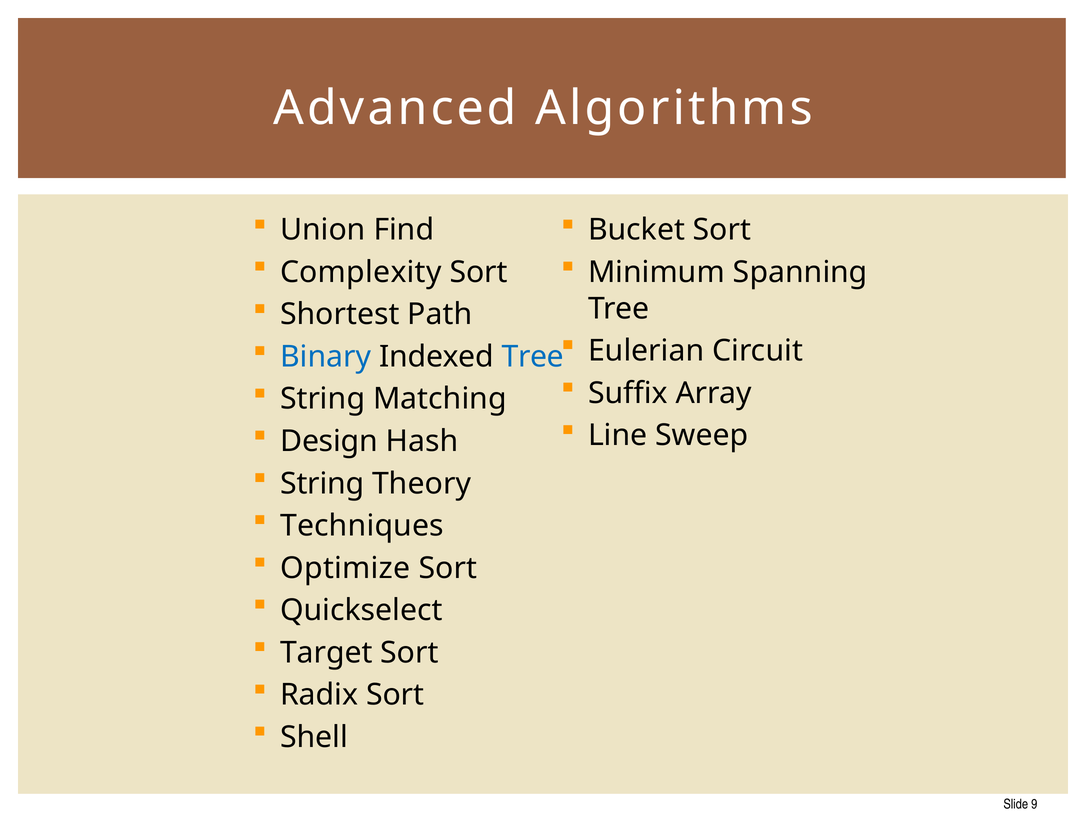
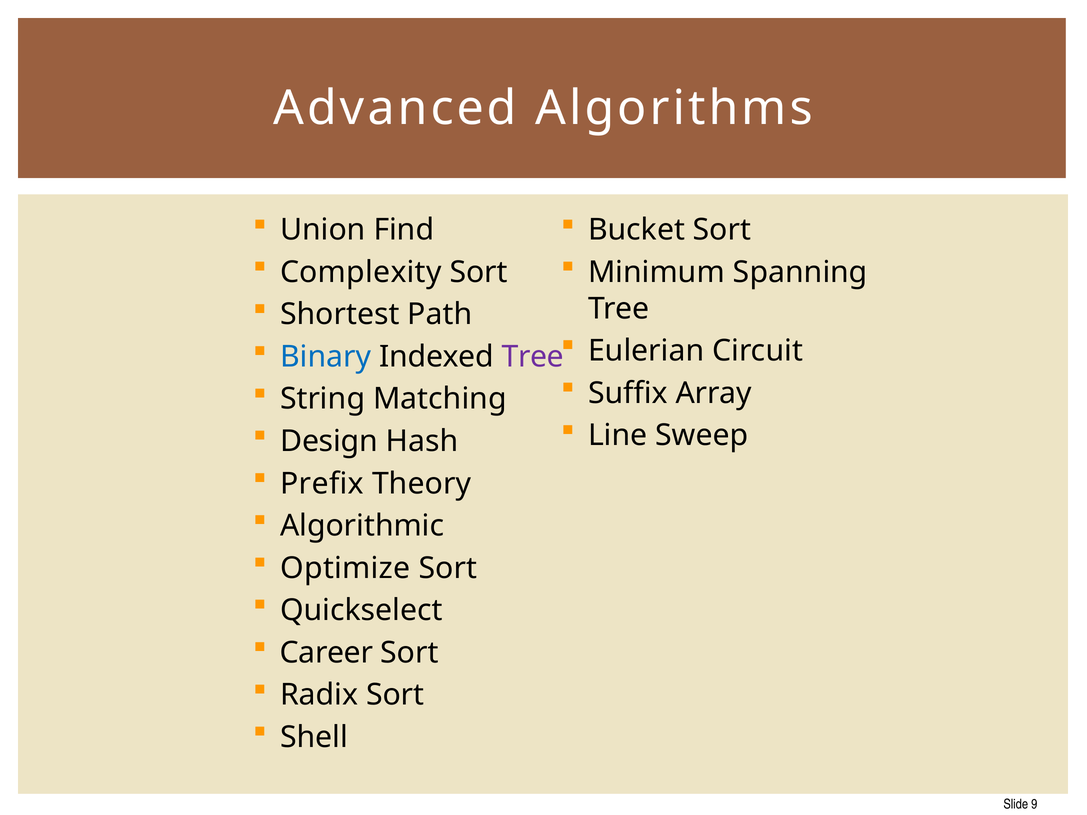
Tree at (533, 357) colour: blue -> purple
String at (322, 484): String -> Prefix
Techniques: Techniques -> Algorithmic
Target: Target -> Career
